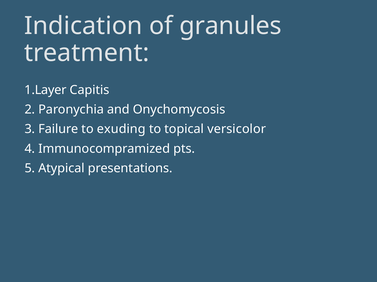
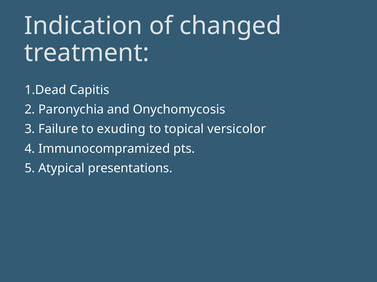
granules: granules -> changed
1.Layer: 1.Layer -> 1.Dead
